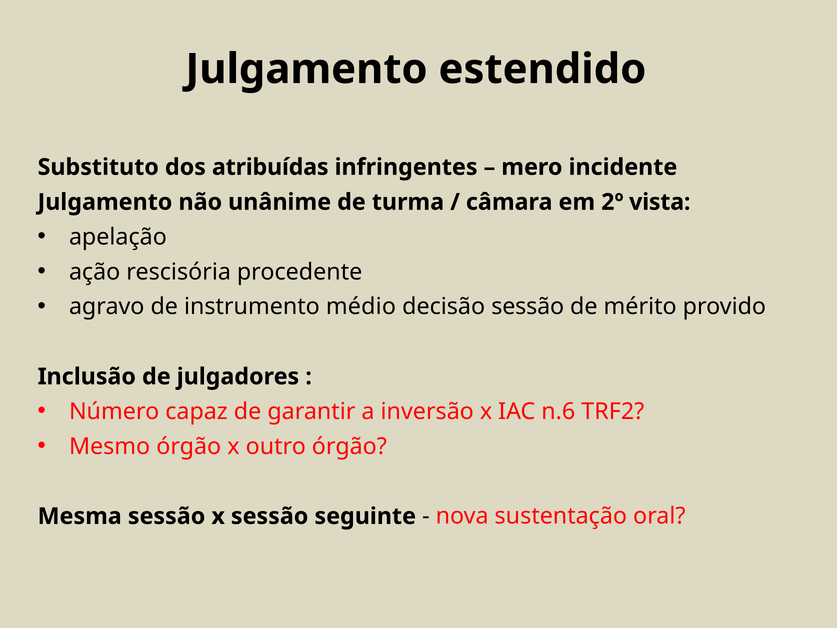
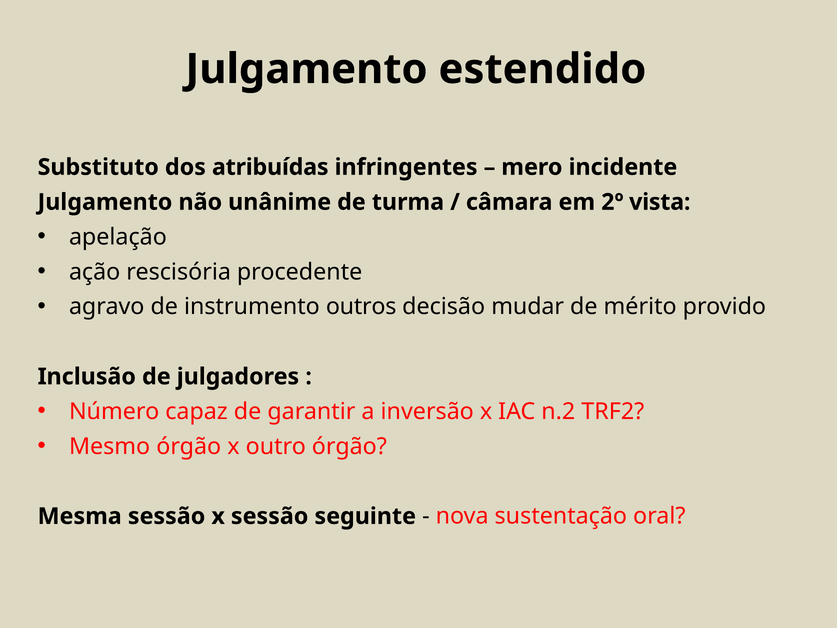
médio: médio -> outros
decisão sessão: sessão -> mudar
n.6: n.6 -> n.2
